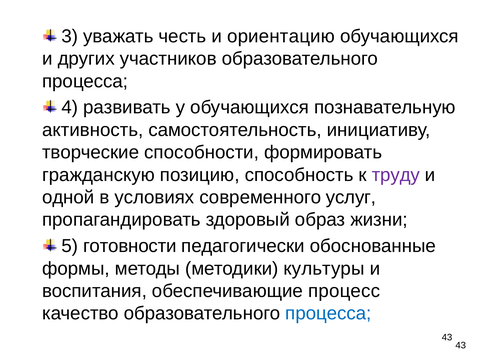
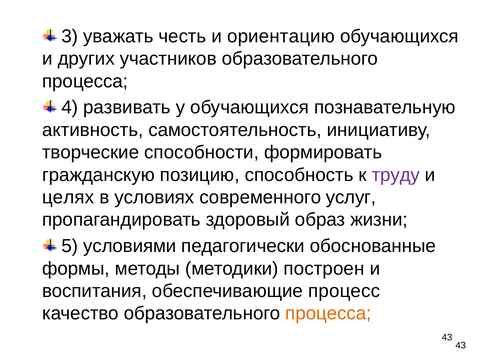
одной: одной -> целях
готовности: готовности -> условиями
культуры: культуры -> построен
процесса at (328, 313) colour: blue -> orange
